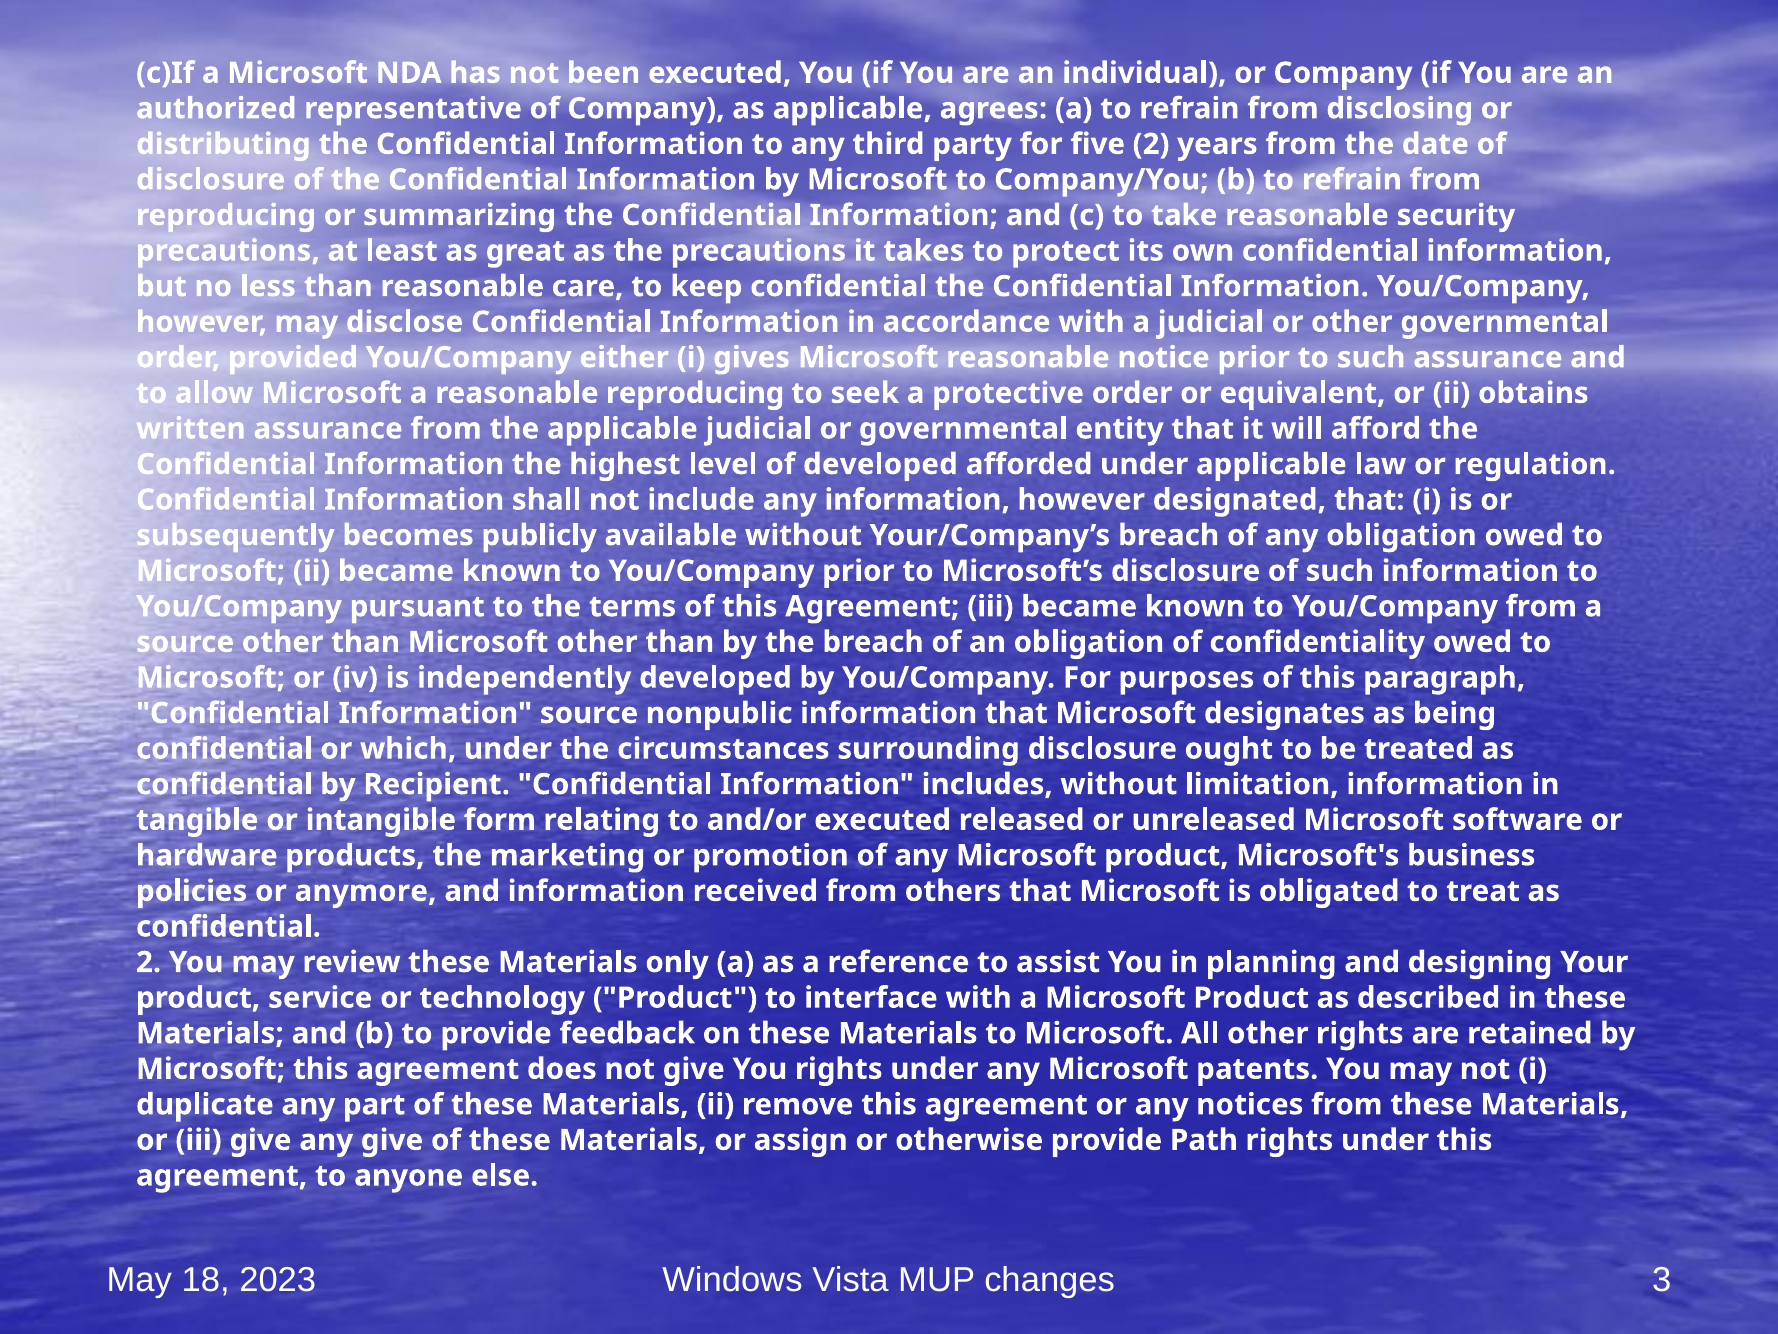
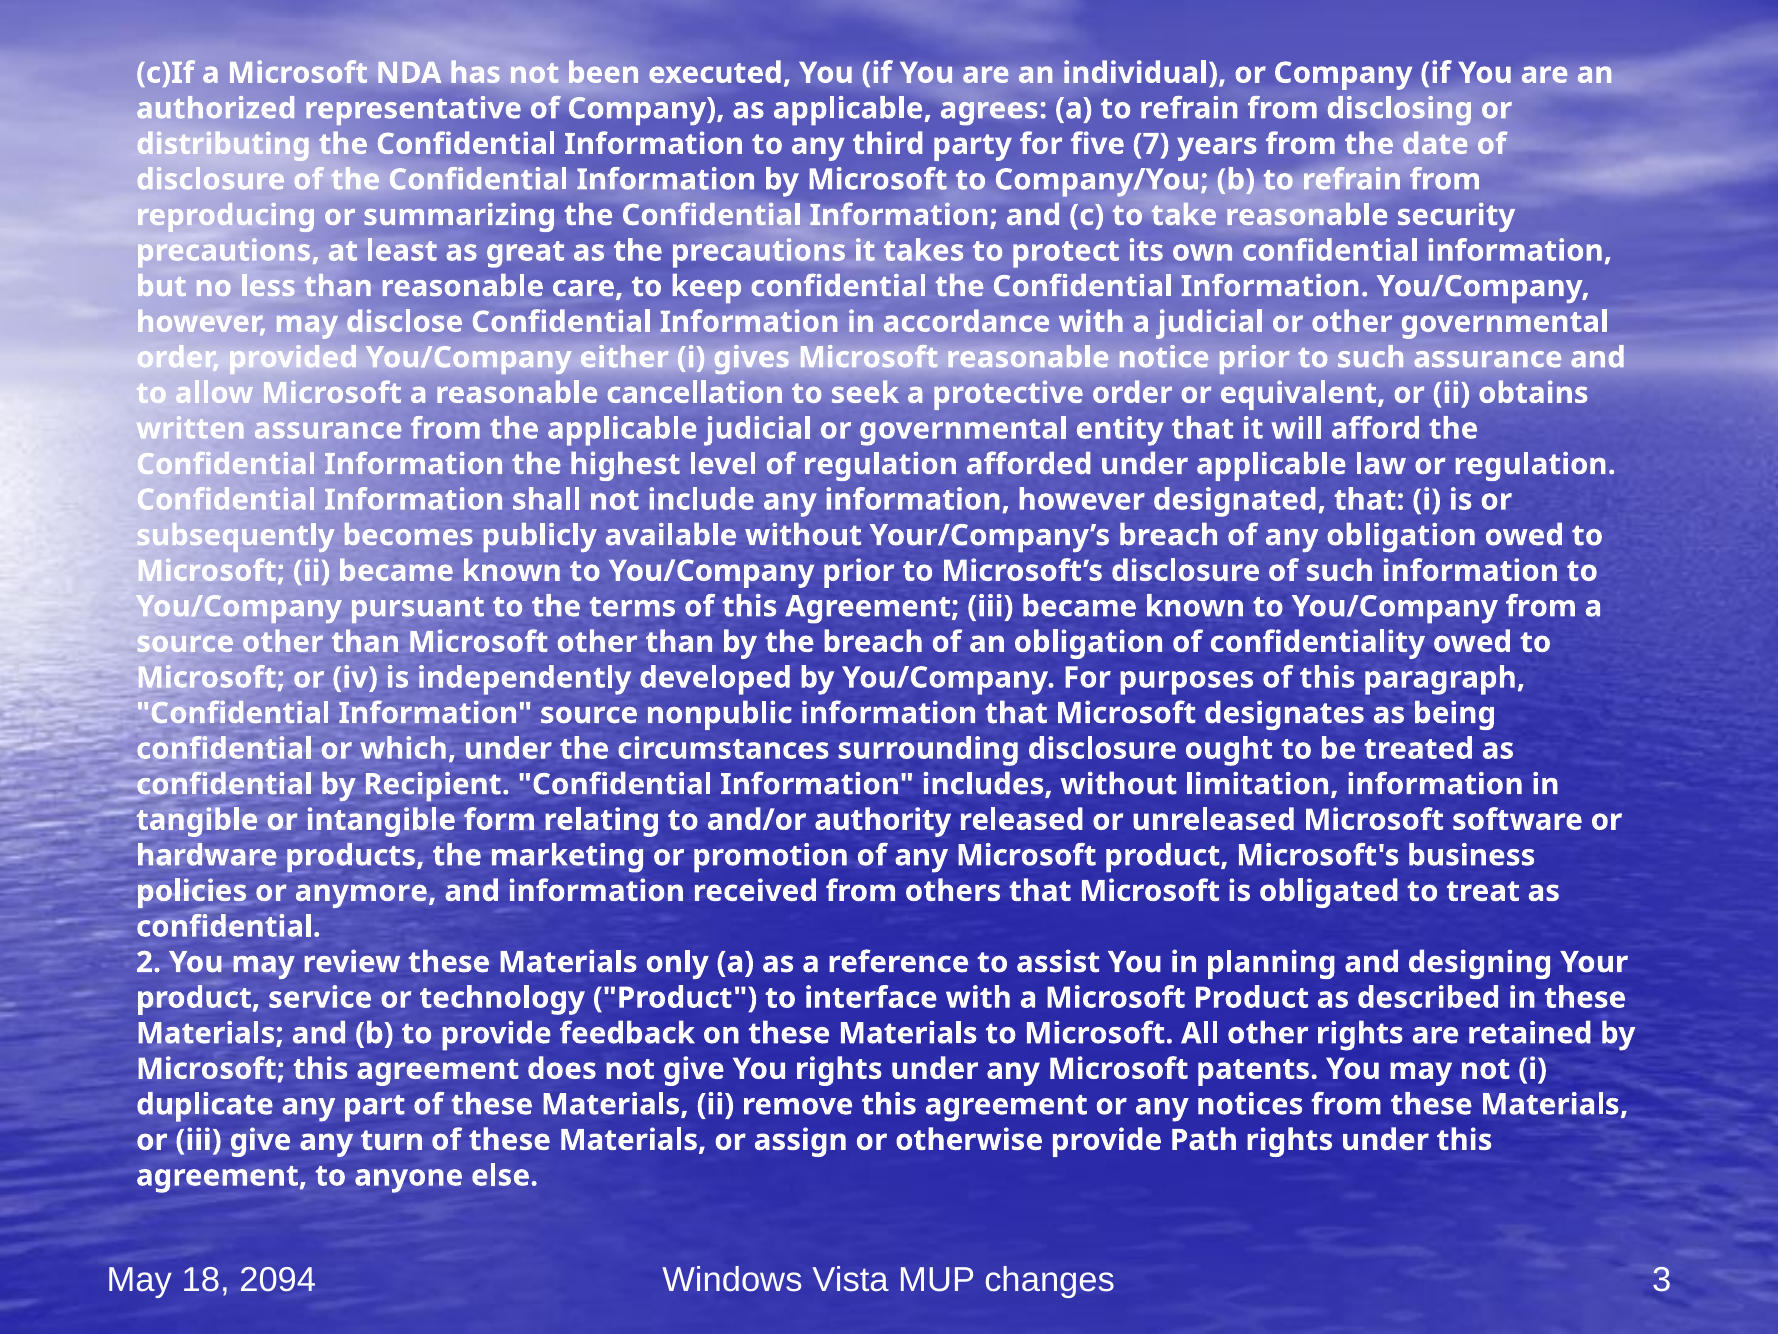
five 2: 2 -> 7
reasonable reproducing: reproducing -> cancellation
of developed: developed -> regulation
and/or executed: executed -> authority
any give: give -> turn
2023: 2023 -> 2094
